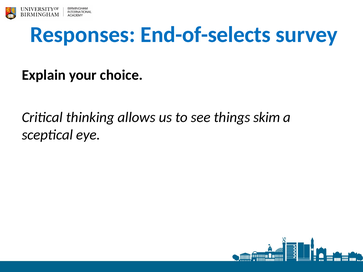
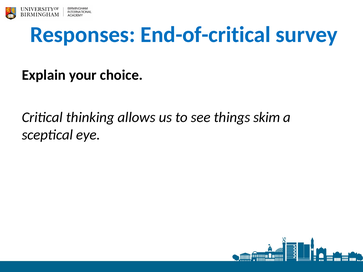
End-of-selects: End-of-selects -> End-of-critical
